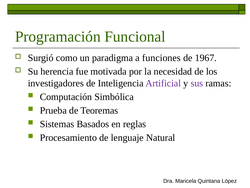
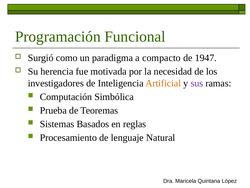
funciones: funciones -> compacto
1967: 1967 -> 1947
Artificial colour: purple -> orange
